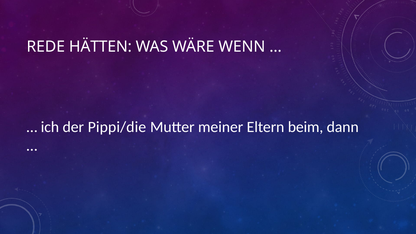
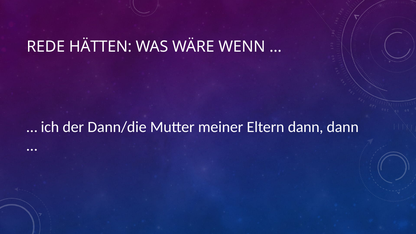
Pippi/die: Pippi/die -> Dann/die
Eltern beim: beim -> dann
